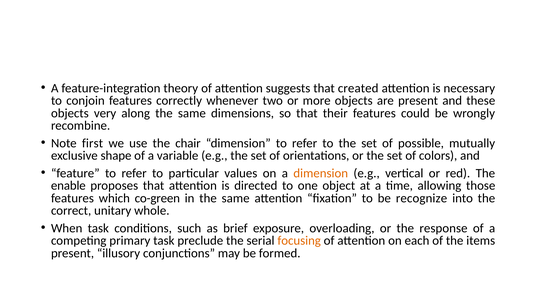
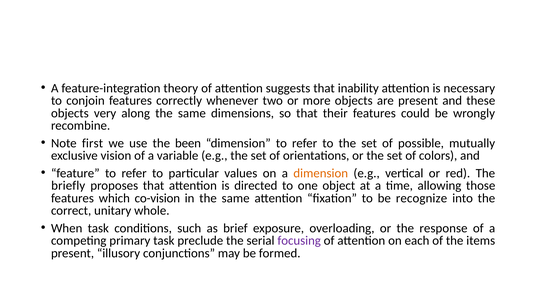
created: created -> inability
chair: chair -> been
shape: shape -> vision
enable: enable -> briefly
co-green: co-green -> co-vision
focusing colour: orange -> purple
